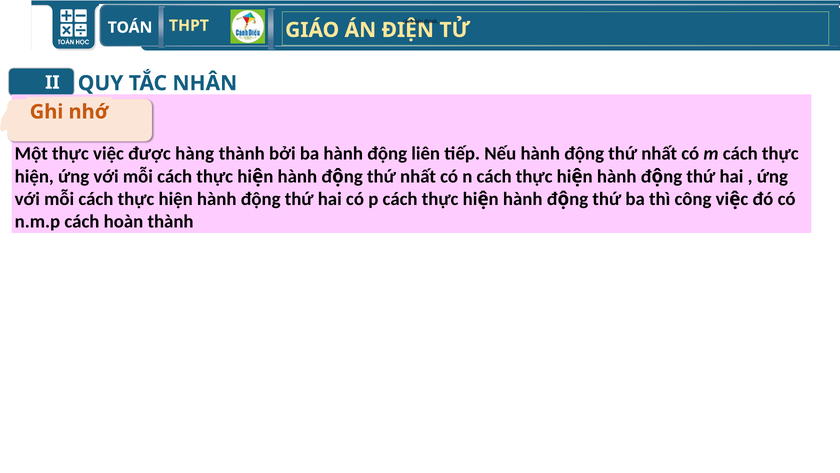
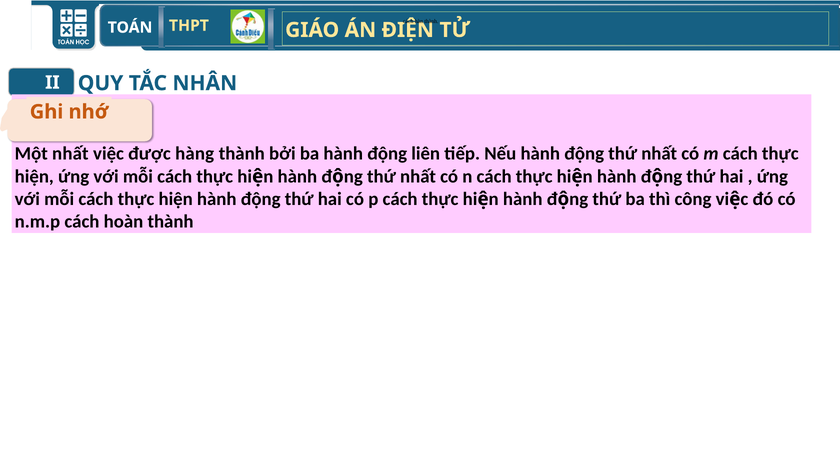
Một thực: thực -> nhất
